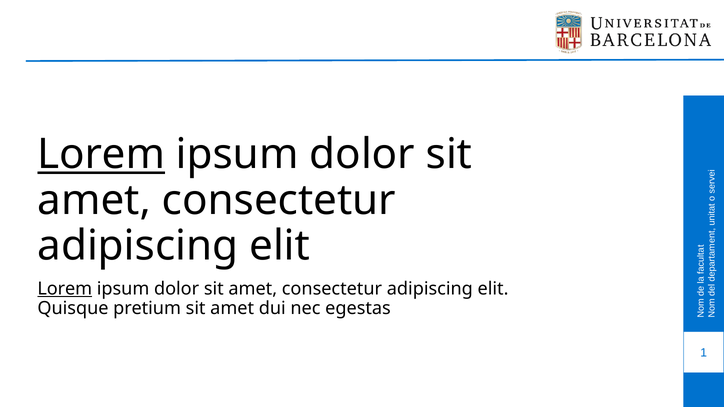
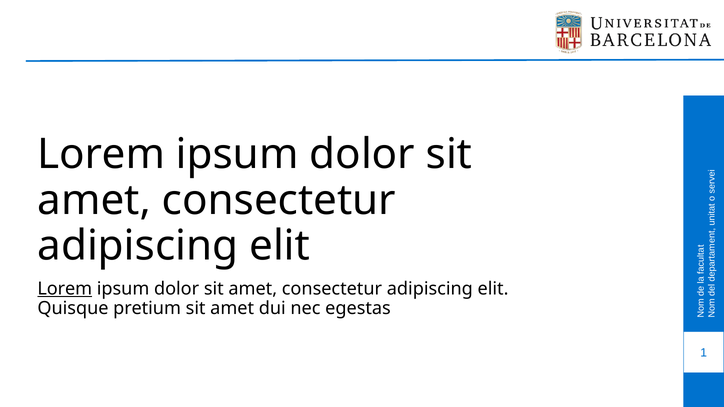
Lorem at (101, 155) underline: present -> none
